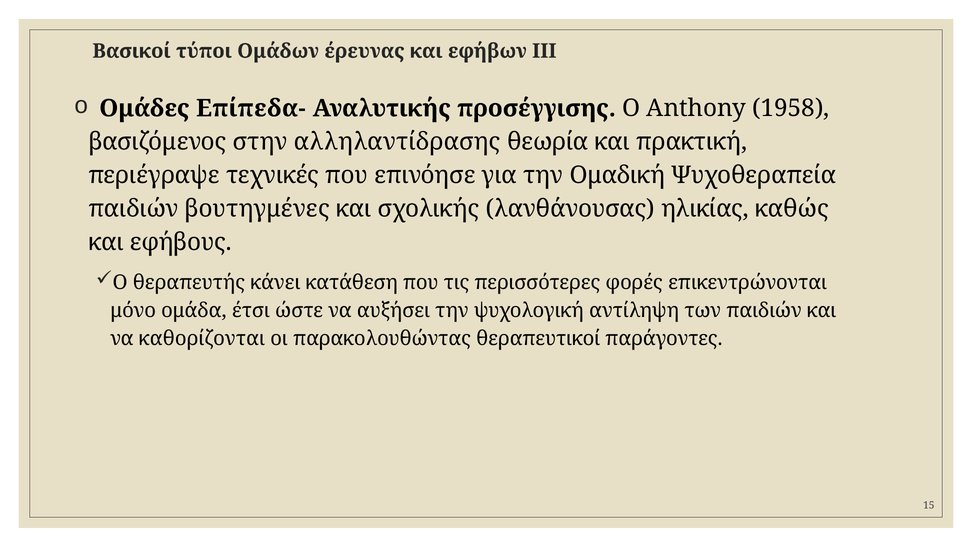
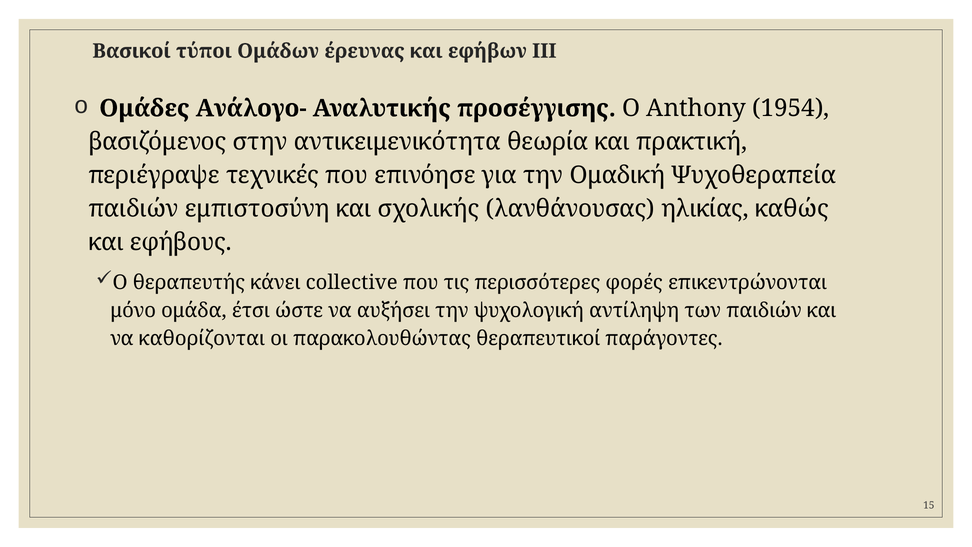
Επίπεδα-: Επίπεδα- -> Ανάλογο-
1958: 1958 -> 1954
αλληλαντίδρασης: αλληλαντίδρασης -> αντικειμενικότητα
βουτηγμένες: βουτηγμένες -> εμπιστοσύνη
κατάθεση: κατάθεση -> collective
